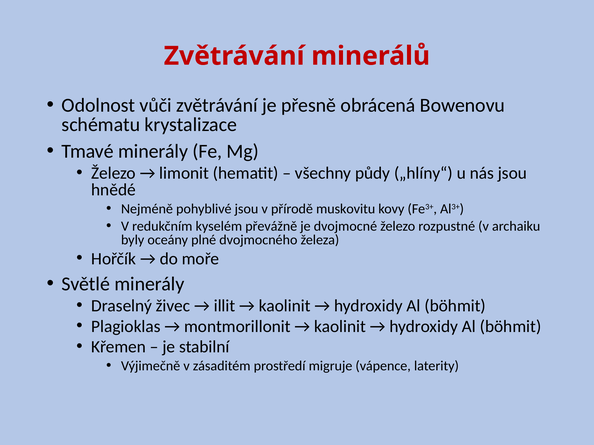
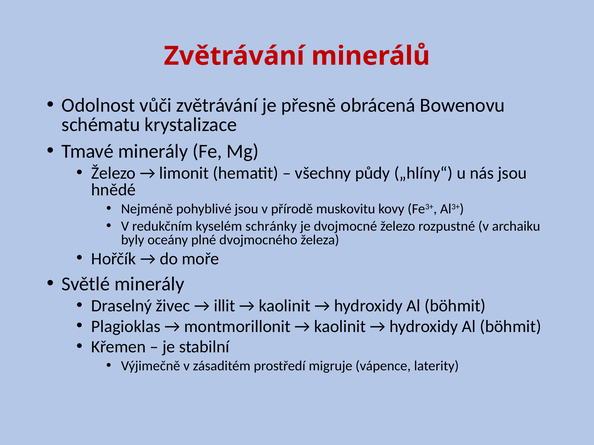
převážně: převážně -> schránky
